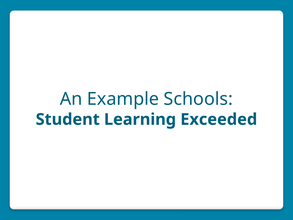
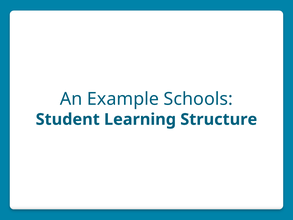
Exceeded: Exceeded -> Structure
